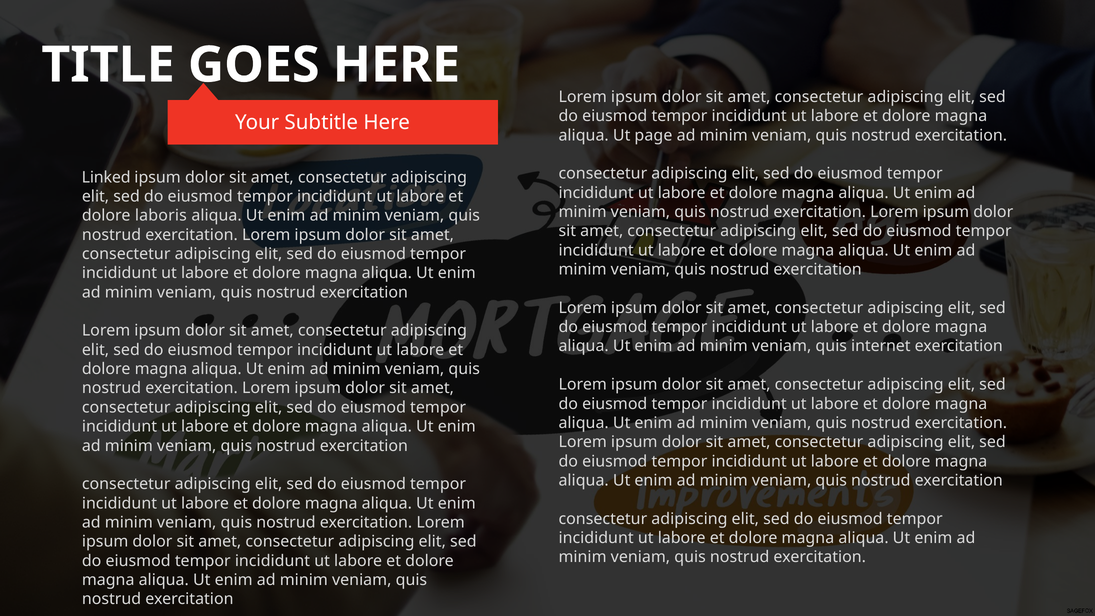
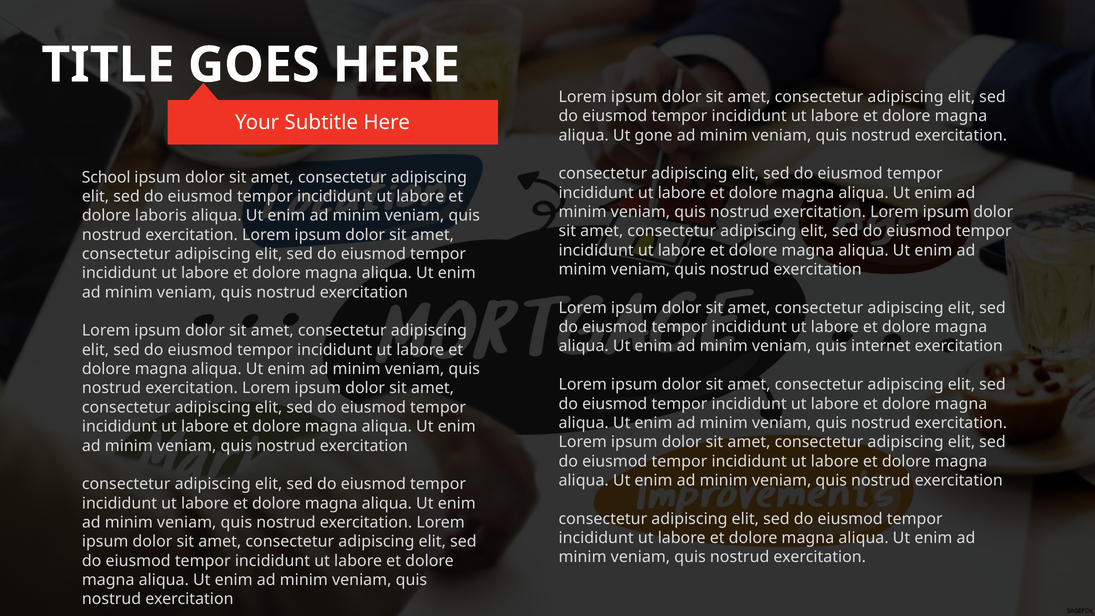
page: page -> gone
Linked: Linked -> School
